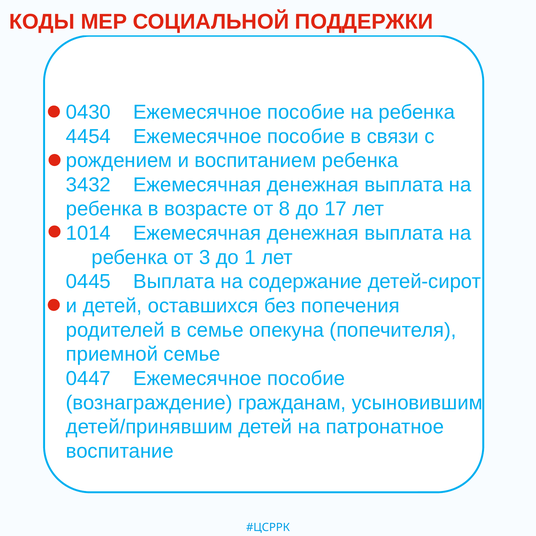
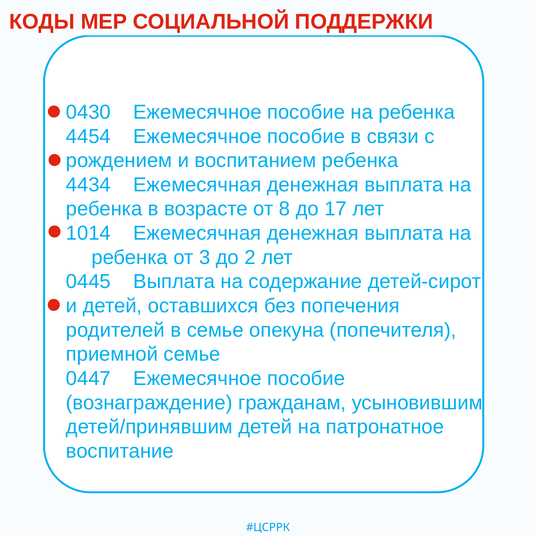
3432: 3432 -> 4434
1: 1 -> 2
